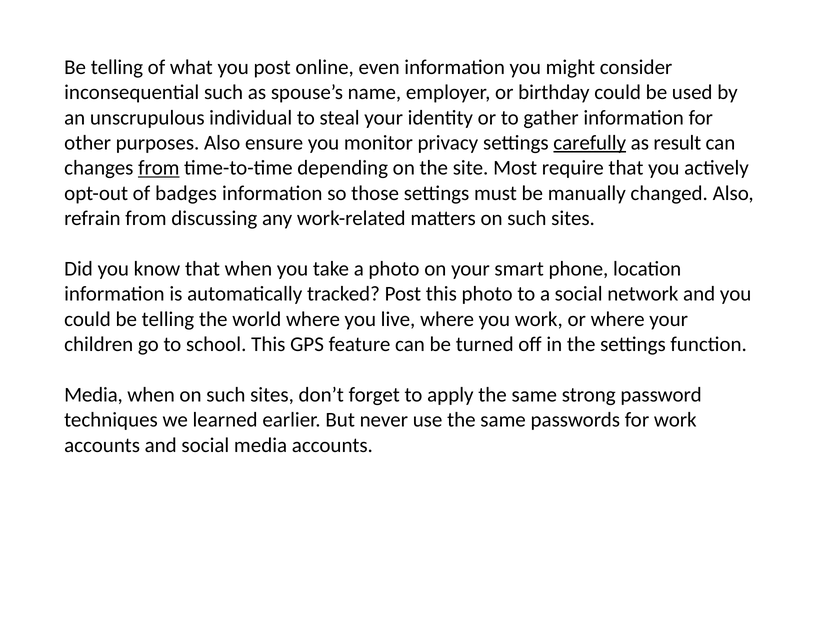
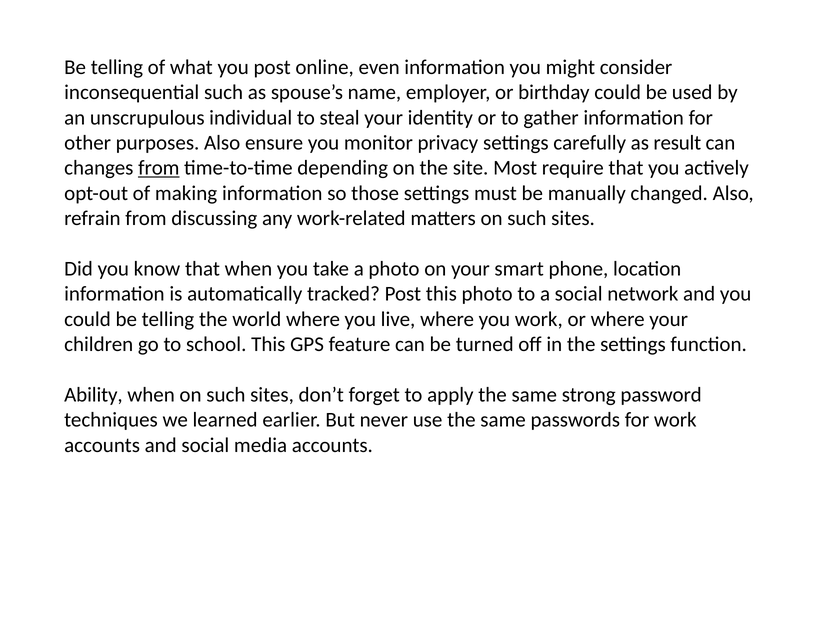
carefully underline: present -> none
badges: badges -> making
Media at (94, 395): Media -> Ability
